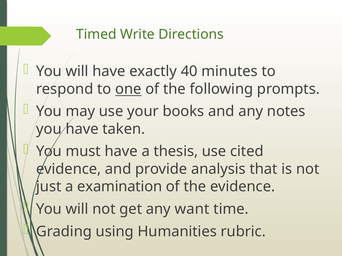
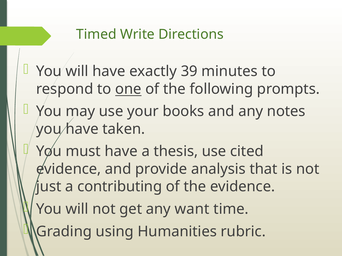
40: 40 -> 39
examination: examination -> contributing
